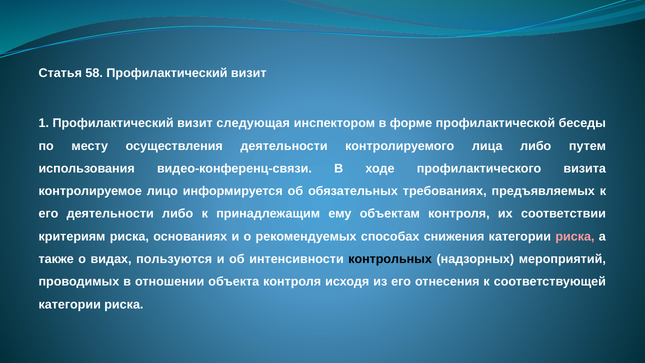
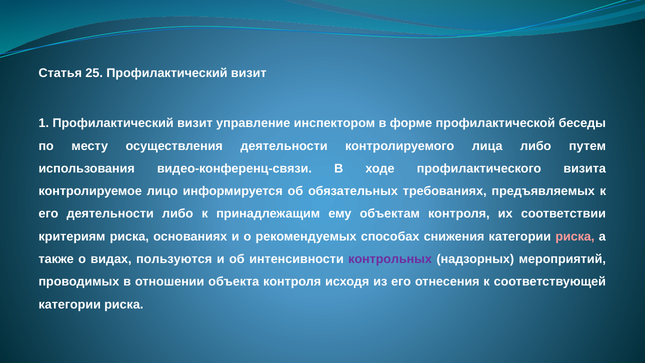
58: 58 -> 25
следующая: следующая -> управление
контрольных colour: black -> purple
